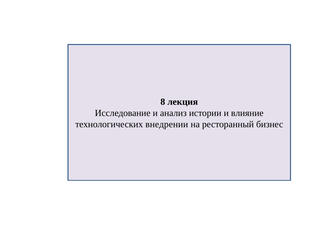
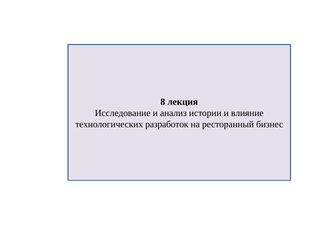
внедрении: внедрении -> разработок
